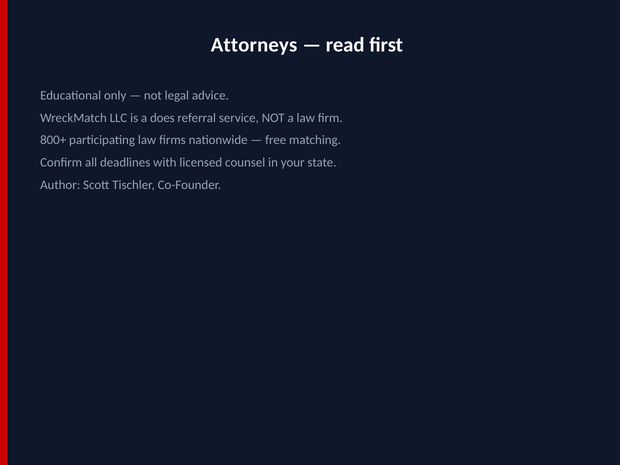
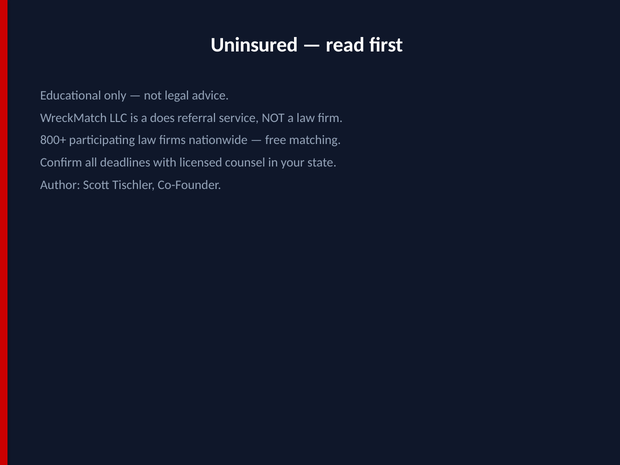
Attorneys: Attorneys -> Uninsured
